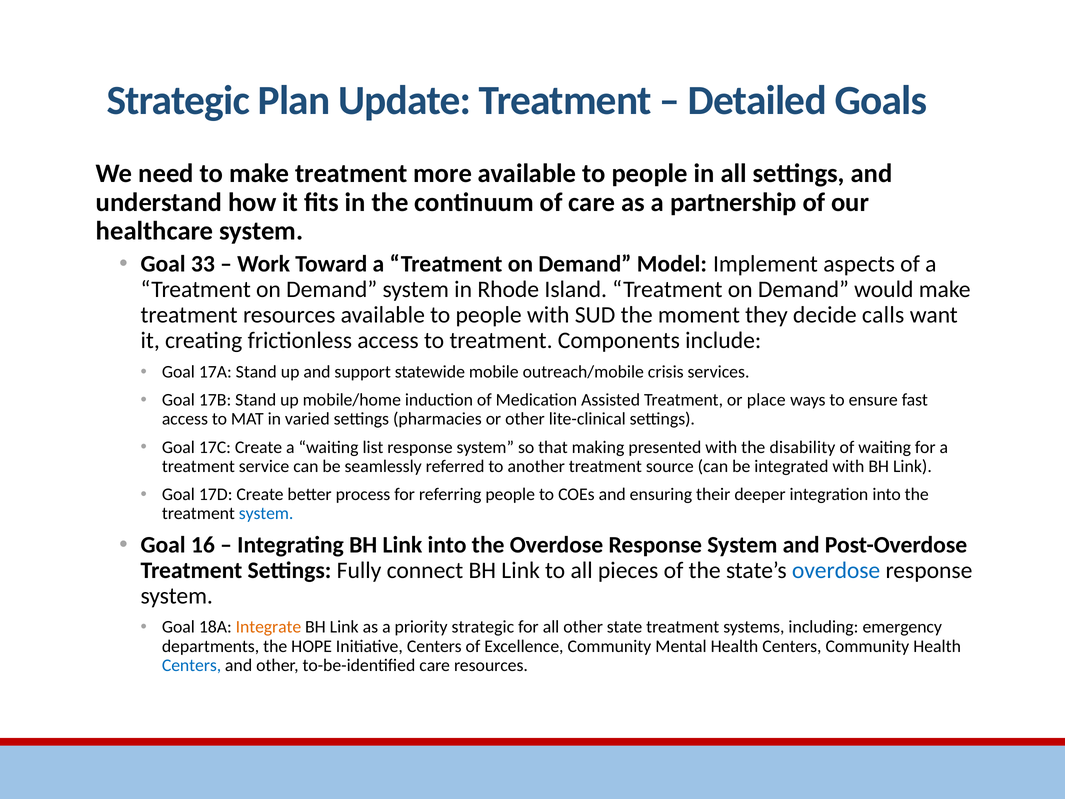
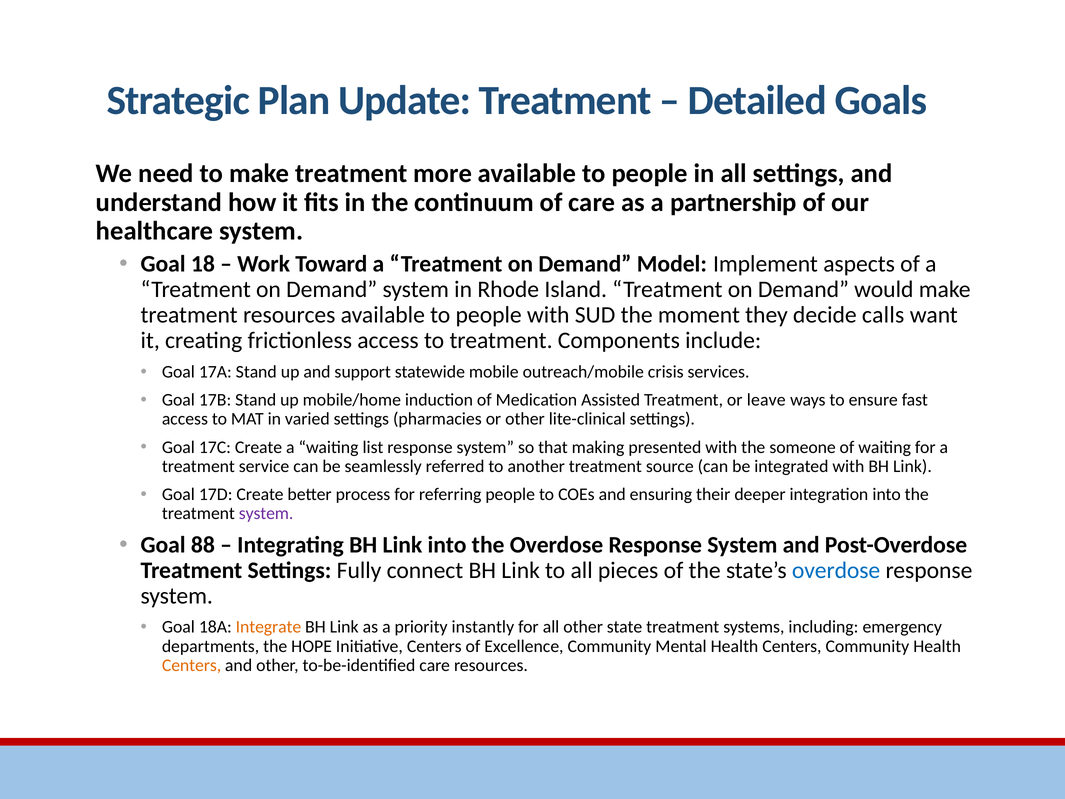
33: 33 -> 18
place: place -> leave
disability: disability -> someone
system at (266, 513) colour: blue -> purple
16: 16 -> 88
priority strategic: strategic -> instantly
Centers at (192, 665) colour: blue -> orange
